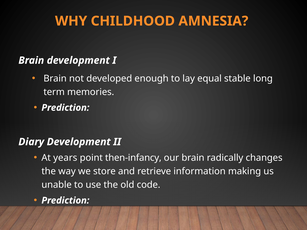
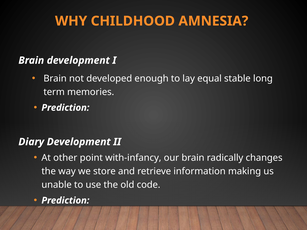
years: years -> other
then-infancy: then-infancy -> with-infancy
